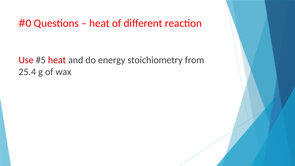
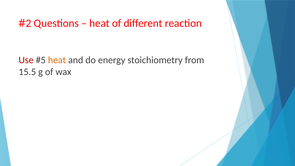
0: 0 -> 2
heat at (57, 60) colour: red -> orange
25.4: 25.4 -> 15.5
